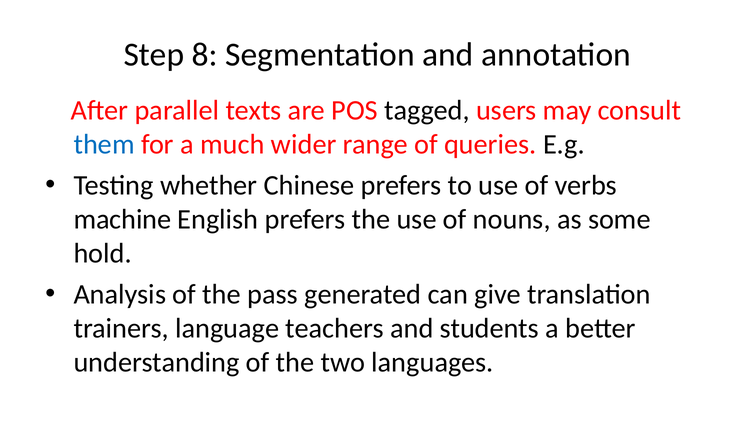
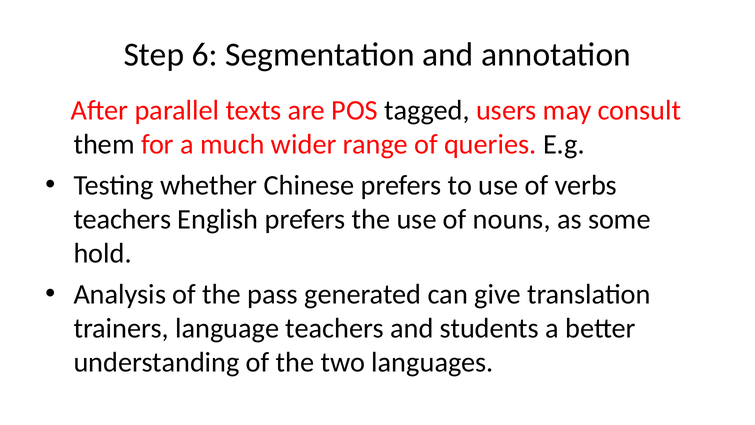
8: 8 -> 6
them colour: blue -> black
machine at (122, 219): machine -> teachers
